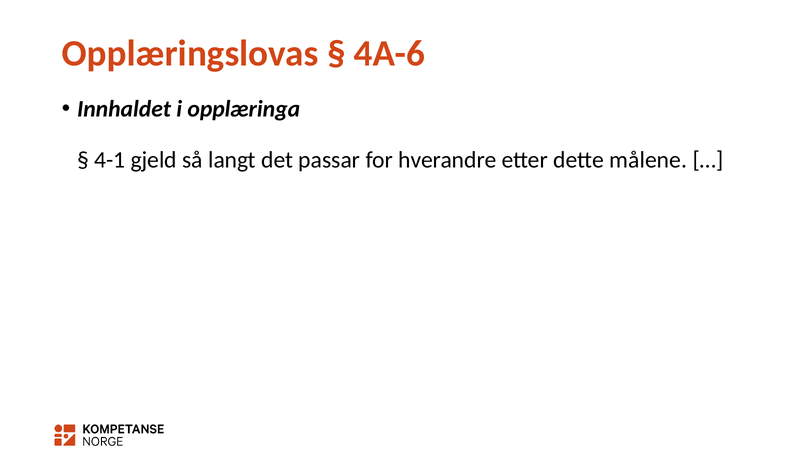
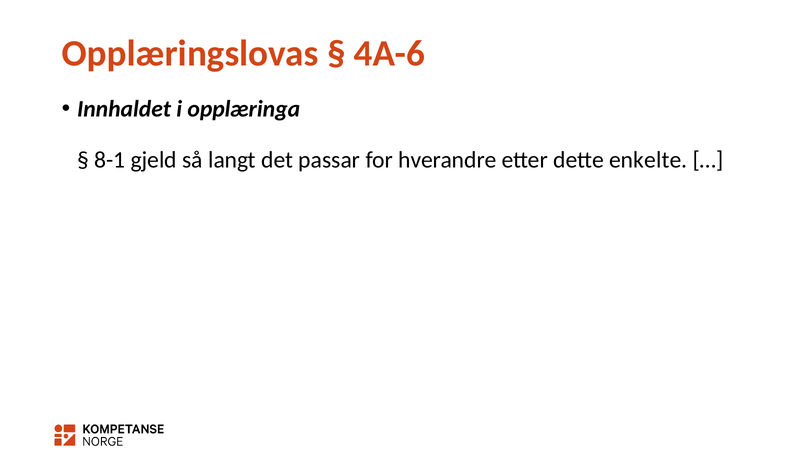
4-1: 4-1 -> 8-1
målene: målene -> enkelte
